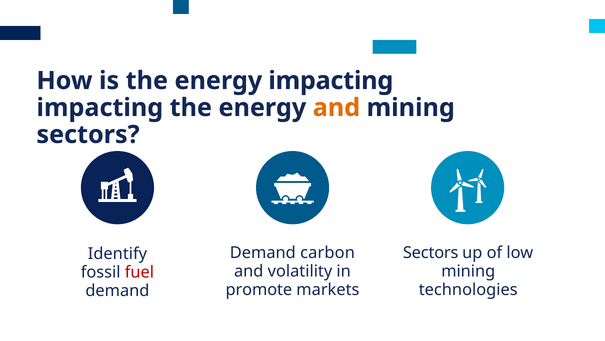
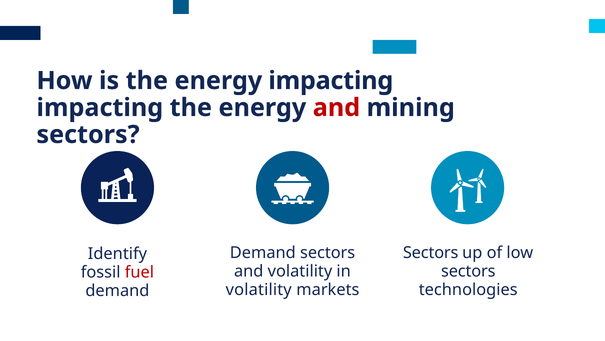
and at (336, 107) colour: orange -> red
Demand carbon: carbon -> sectors
mining at (468, 271): mining -> sectors
promote at (259, 289): promote -> volatility
